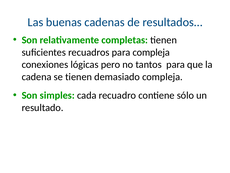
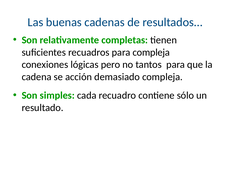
se tienen: tienen -> acción
